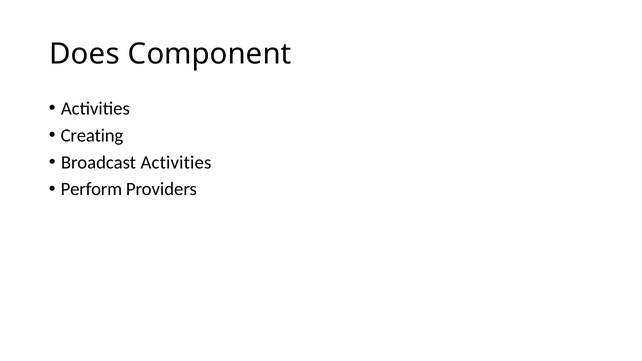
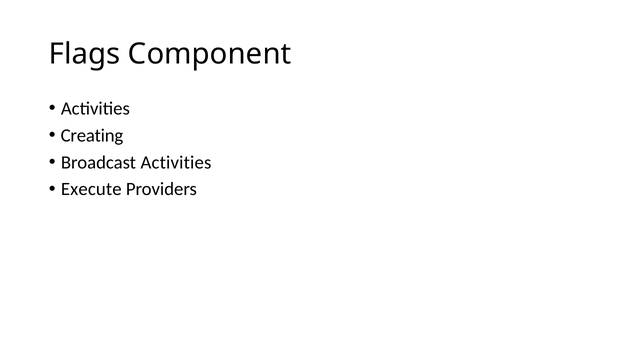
Does: Does -> Flags
Perform: Perform -> Execute
